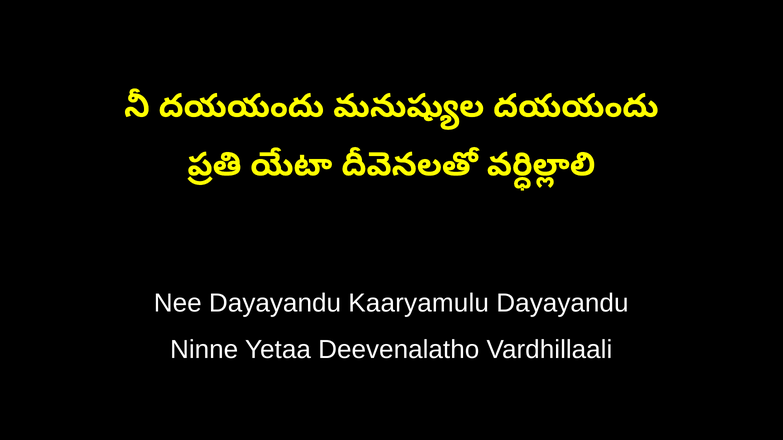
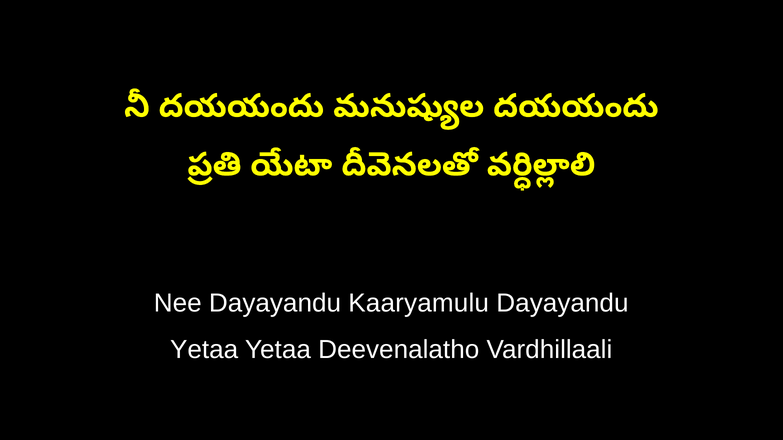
Ninne at (204, 350): Ninne -> Yetaa
